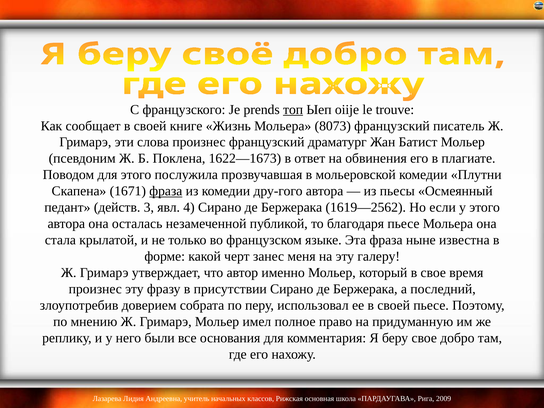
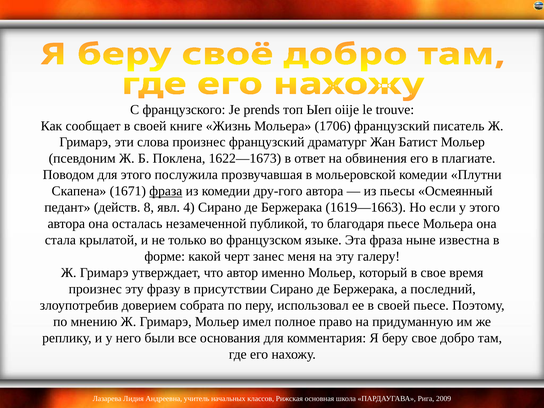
топ underline: present -> none
8073: 8073 -> 1706
3: 3 -> 8
1619—2562: 1619—2562 -> 1619—1663
